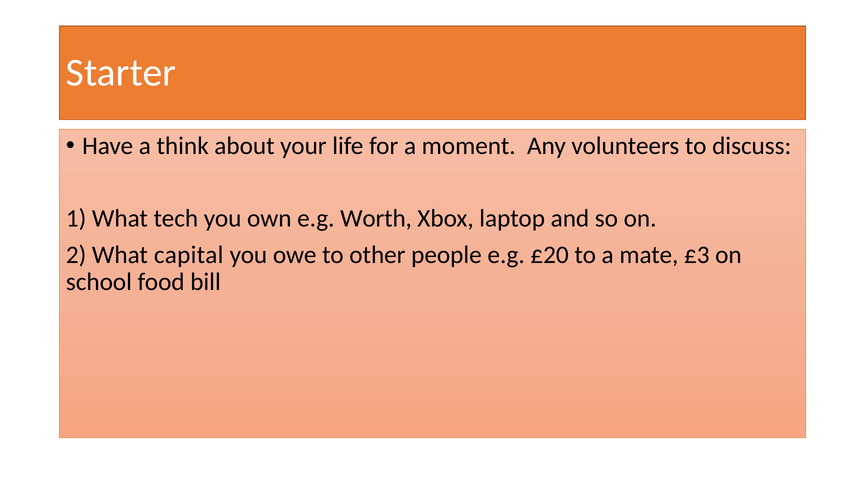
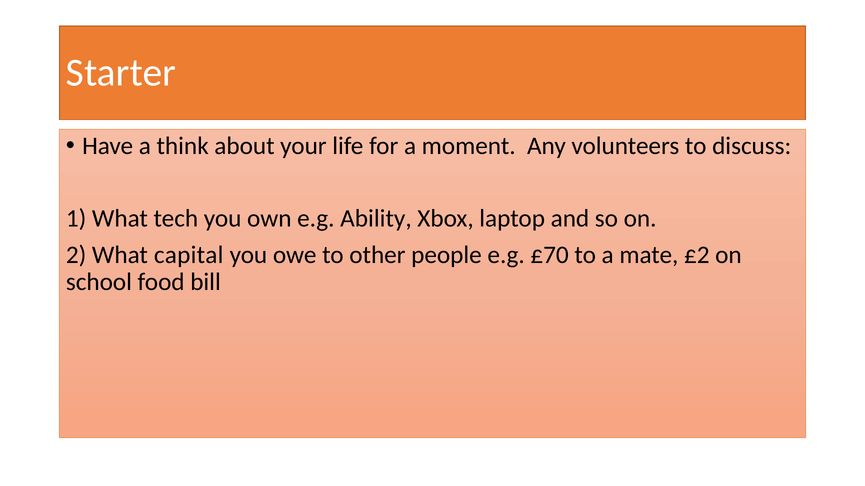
Worth: Worth -> Ability
£20: £20 -> £70
£3: £3 -> £2
